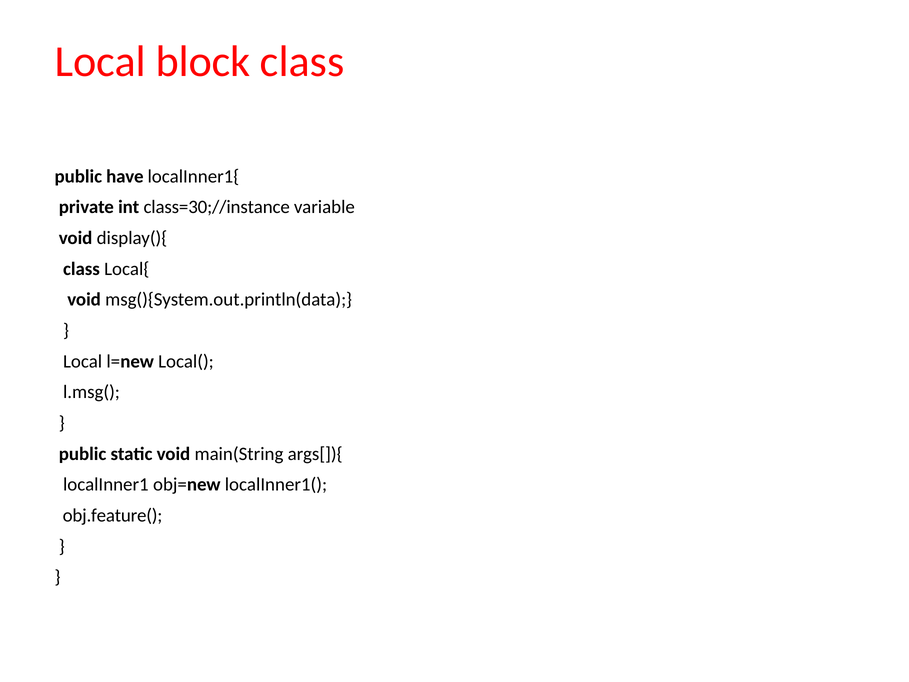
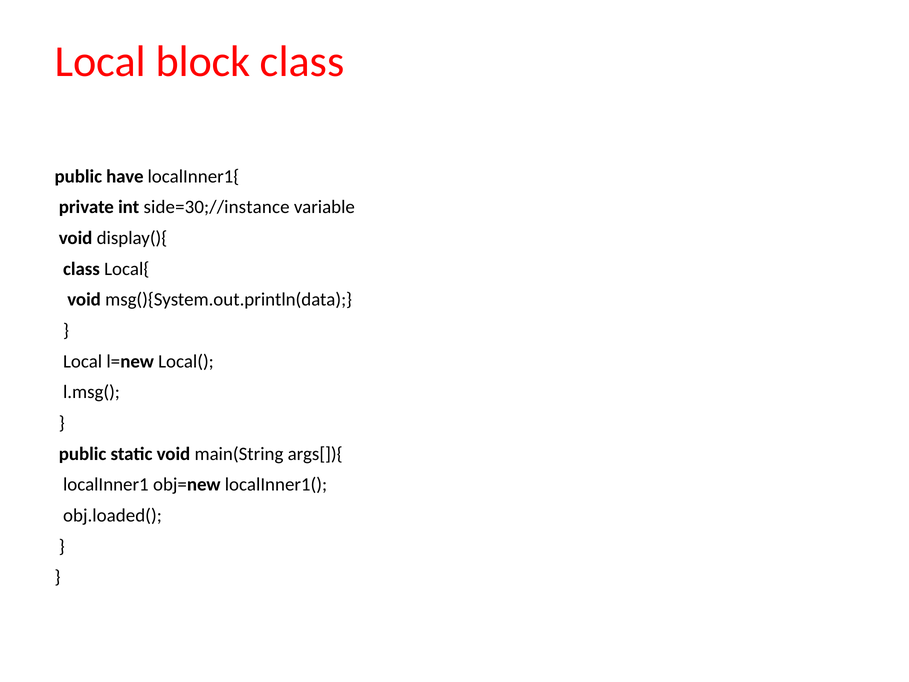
class=30;//instance: class=30;//instance -> side=30;//instance
obj.feature(: obj.feature( -> obj.loaded(
